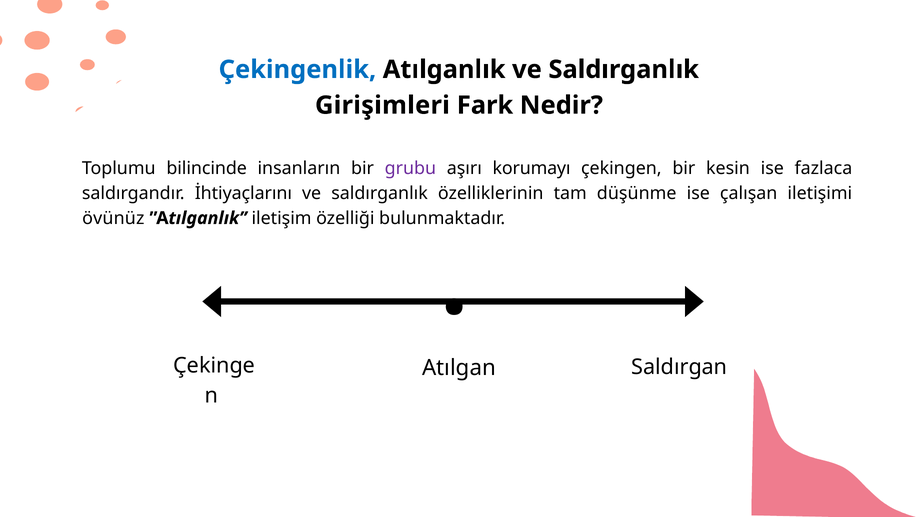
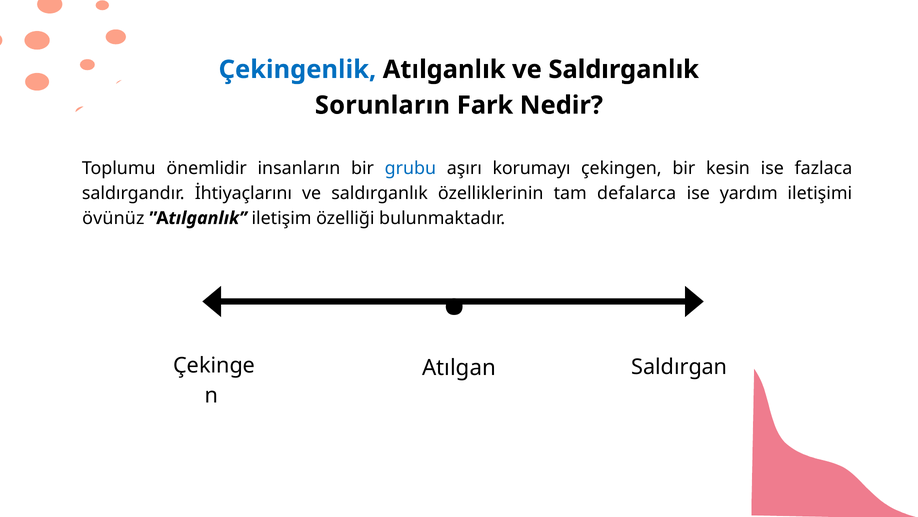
Girişimleri: Girişimleri -> Sorunların
bilincinde: bilincinde -> önemlidir
grubu colour: purple -> blue
düşünme: düşünme -> defalarca
çalışan: çalışan -> yardım
